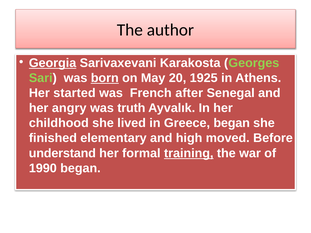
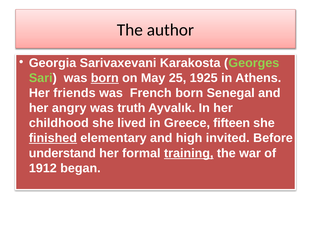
Georgia underline: present -> none
20: 20 -> 25
started: started -> friends
French after: after -> born
Greece began: began -> fifteen
finished underline: none -> present
moved: moved -> invited
1990: 1990 -> 1912
